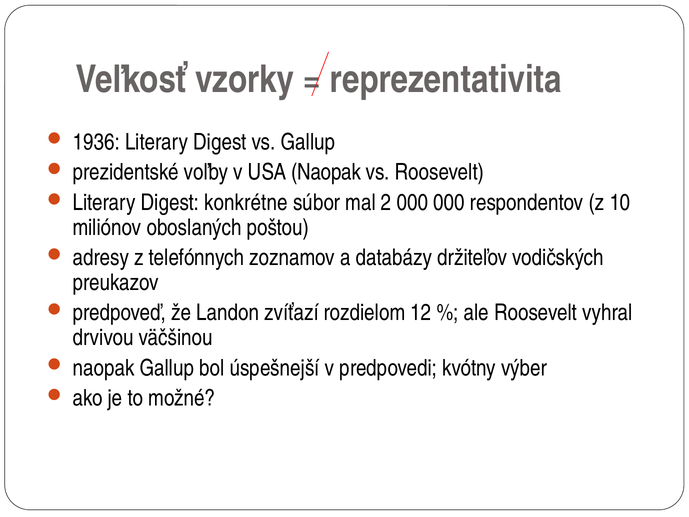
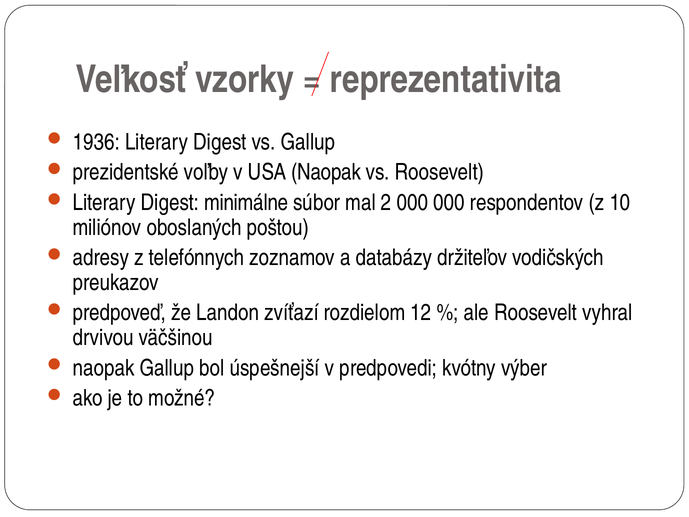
konkrétne: konkrétne -> minimálne
